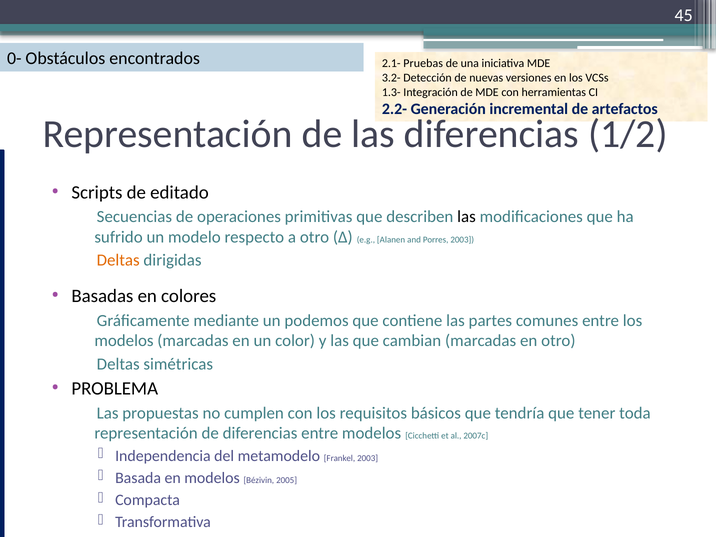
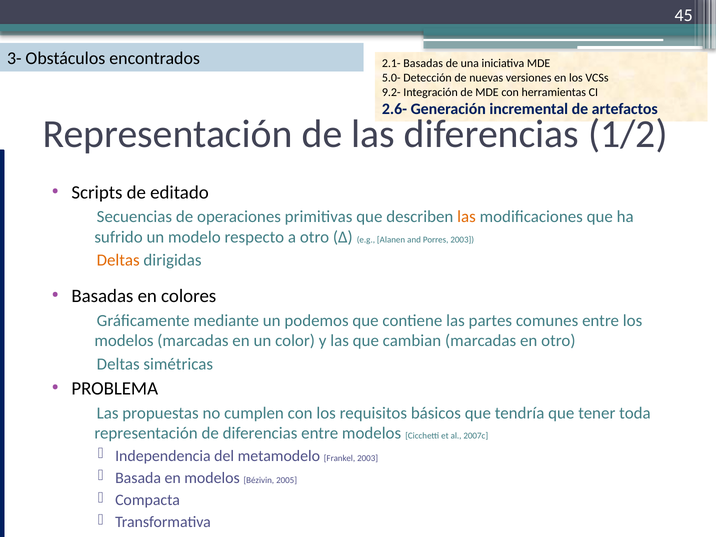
0-: 0- -> 3-
2.1- Pruebas: Pruebas -> Basadas
3.2-: 3.2- -> 5.0-
1.3-: 1.3- -> 9.2-
2.2-: 2.2- -> 2.6-
las at (467, 217) colour: black -> orange
